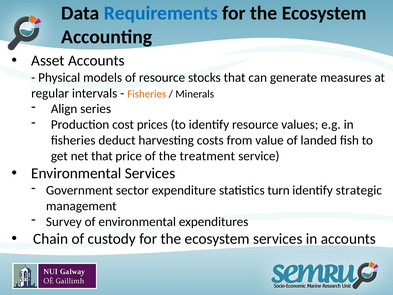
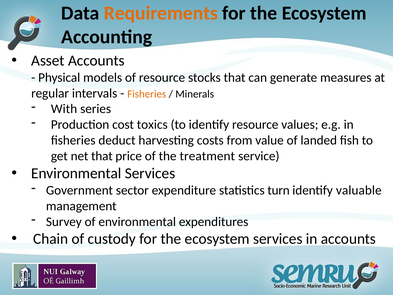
Requirements colour: blue -> orange
Align: Align -> With
prices: prices -> toxics
strategic: strategic -> valuable
